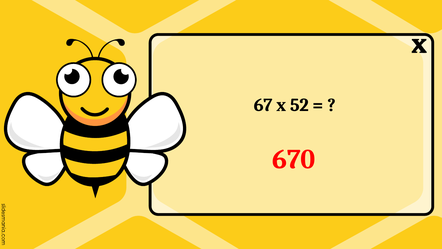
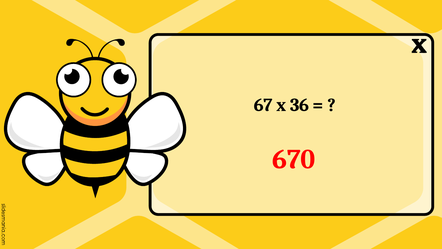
52: 52 -> 36
